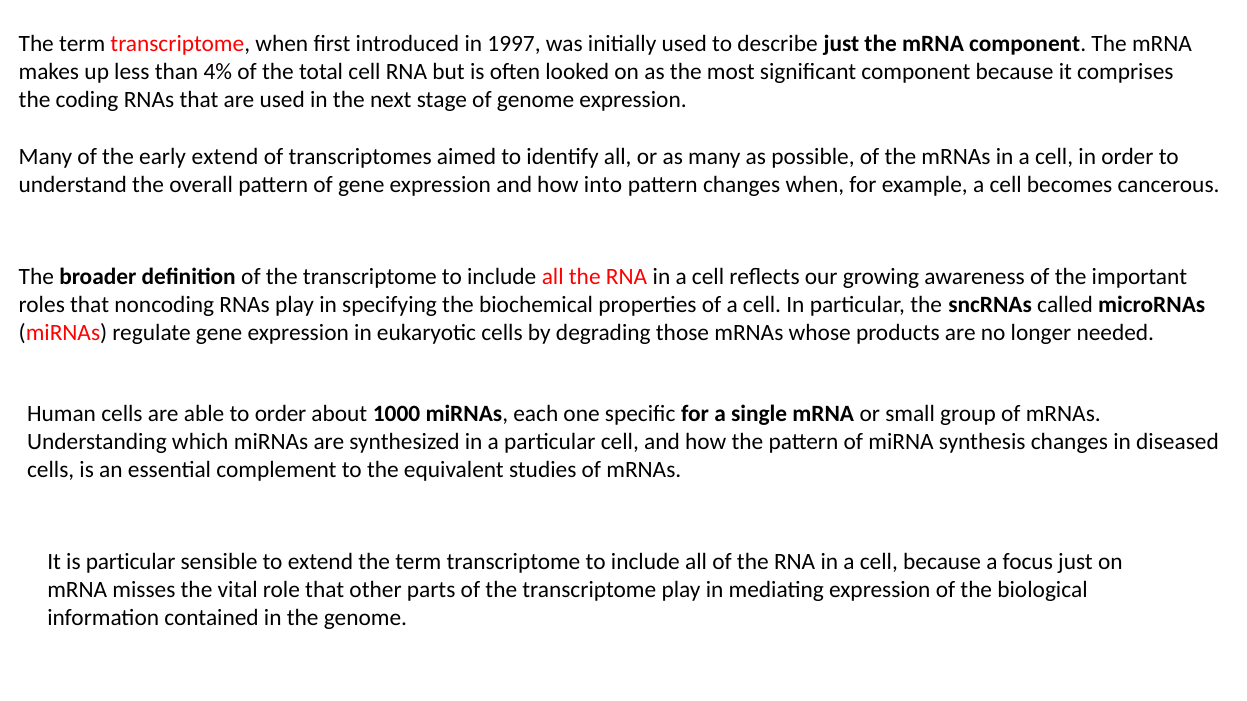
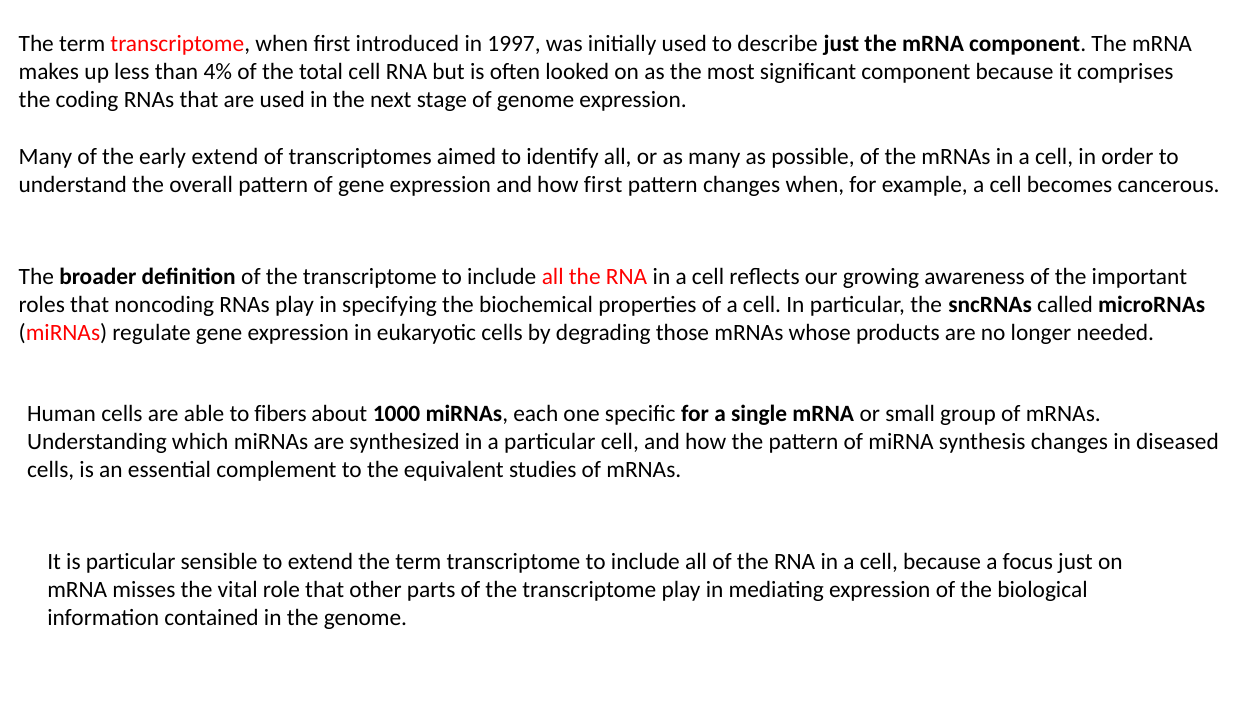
how into: into -> first
to order: order -> fibers
